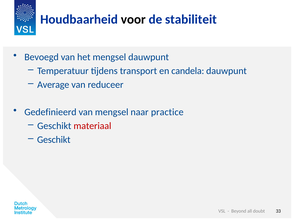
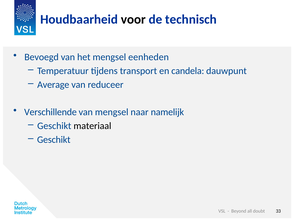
stabiliteit: stabiliteit -> technisch
mengsel dauwpunt: dauwpunt -> eenheden
Gedefinieerd: Gedefinieerd -> Verschillende
practice: practice -> namelijk
materiaal colour: red -> black
